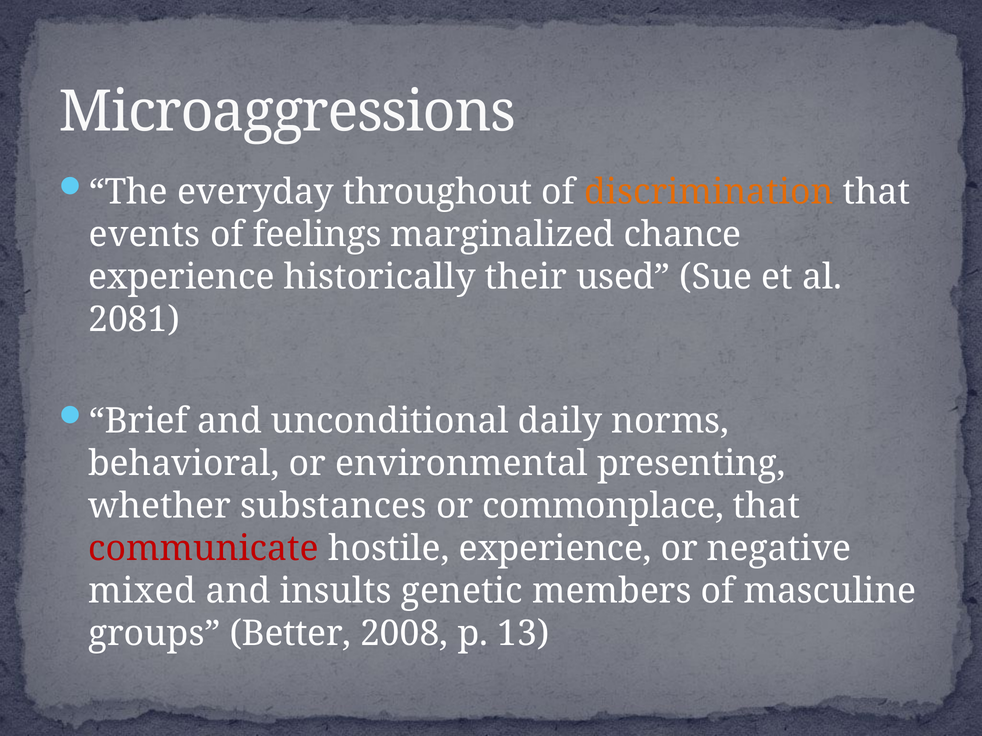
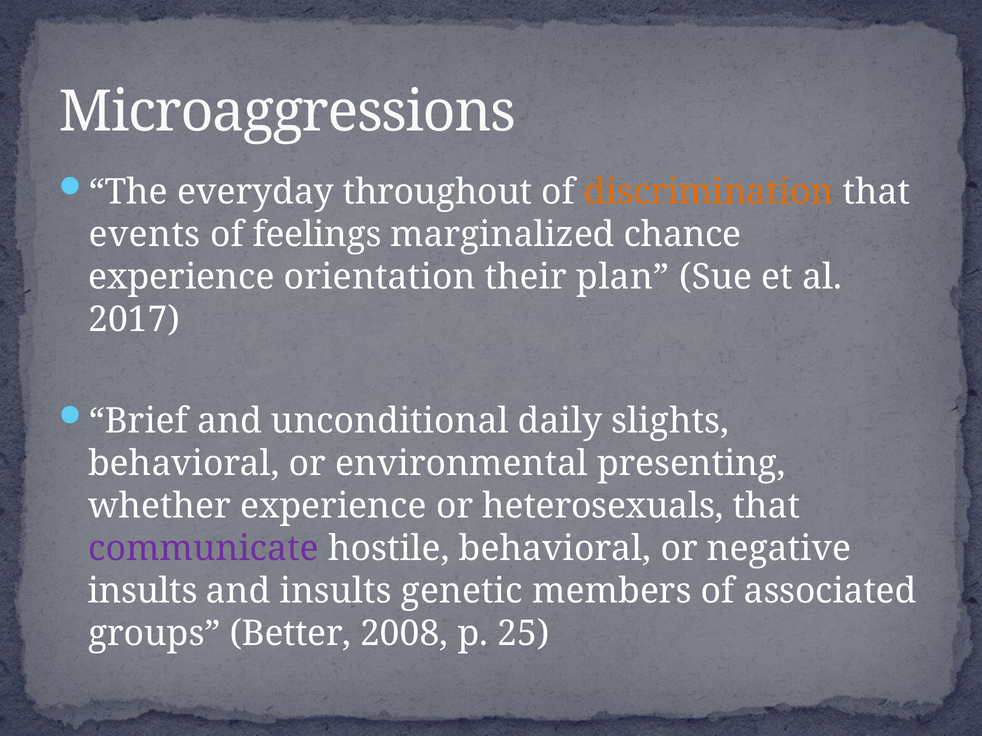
historically: historically -> orientation
used: used -> plan
2081: 2081 -> 2017
norms: norms -> slights
whether substances: substances -> experience
commonplace: commonplace -> heterosexuals
communicate colour: red -> purple
hostile experience: experience -> behavioral
mixed at (142, 591): mixed -> insults
masculine: masculine -> associated
13: 13 -> 25
